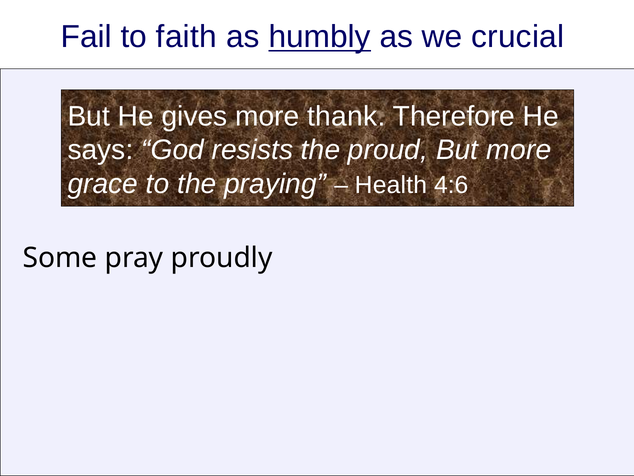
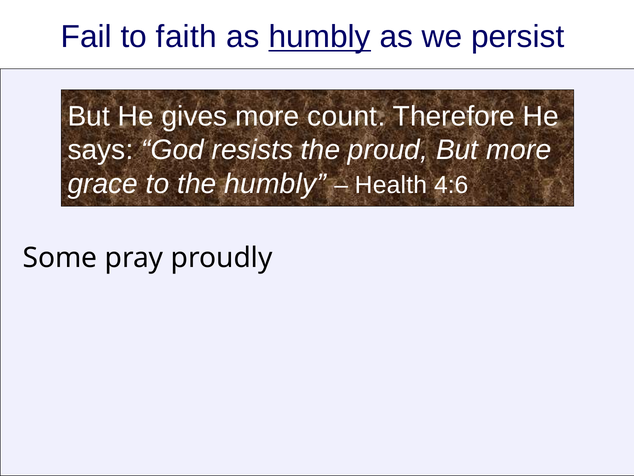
crucial: crucial -> persist
thank: thank -> count
the praying: praying -> humbly
